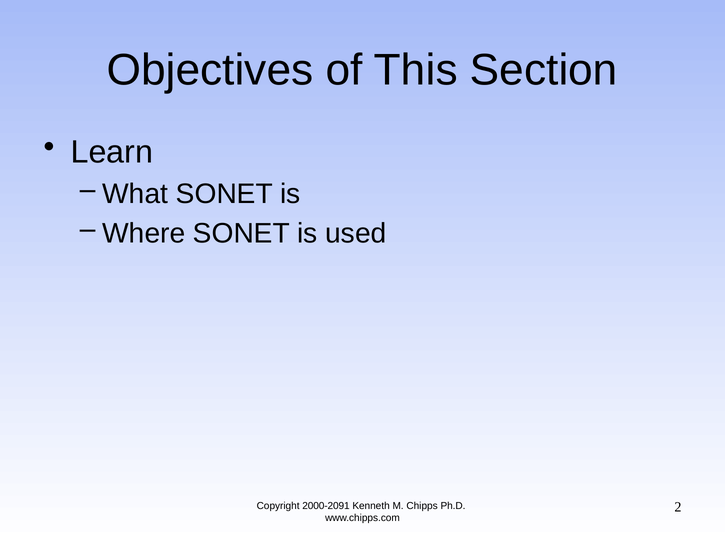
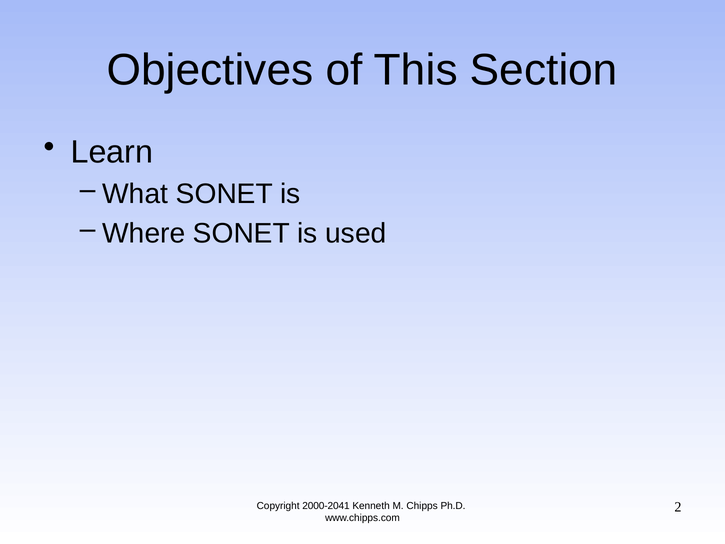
2000-2091: 2000-2091 -> 2000-2041
